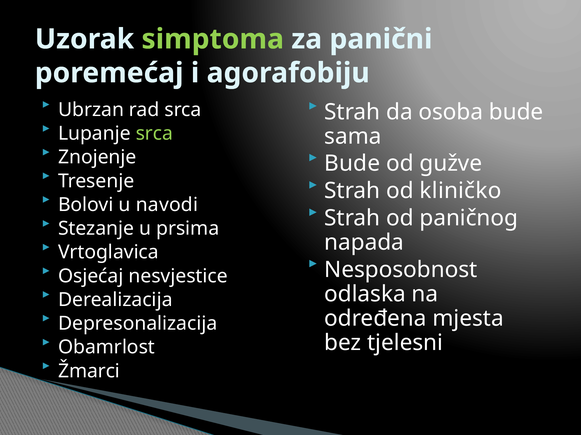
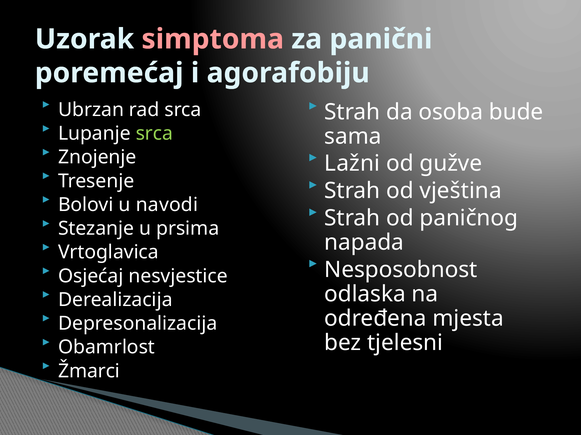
simptoma colour: light green -> pink
Bude at (352, 164): Bude -> Lažni
kliničko: kliničko -> vještina
